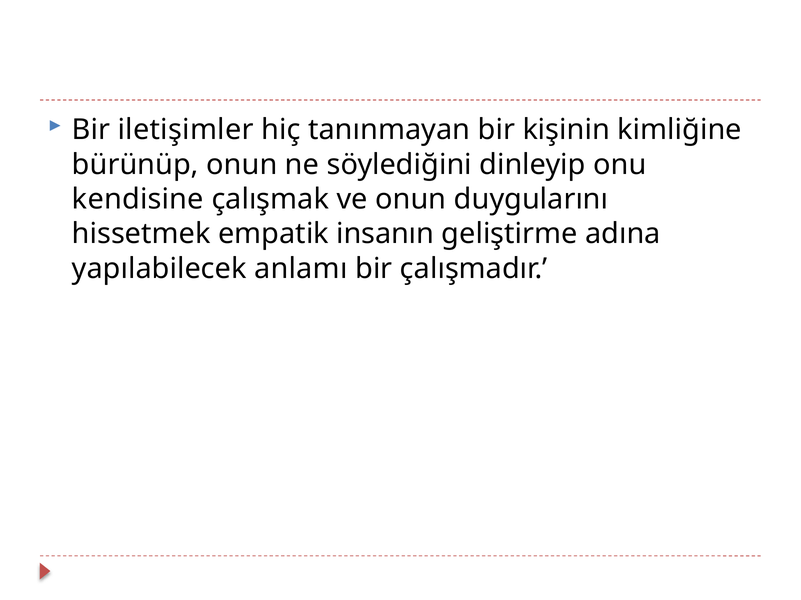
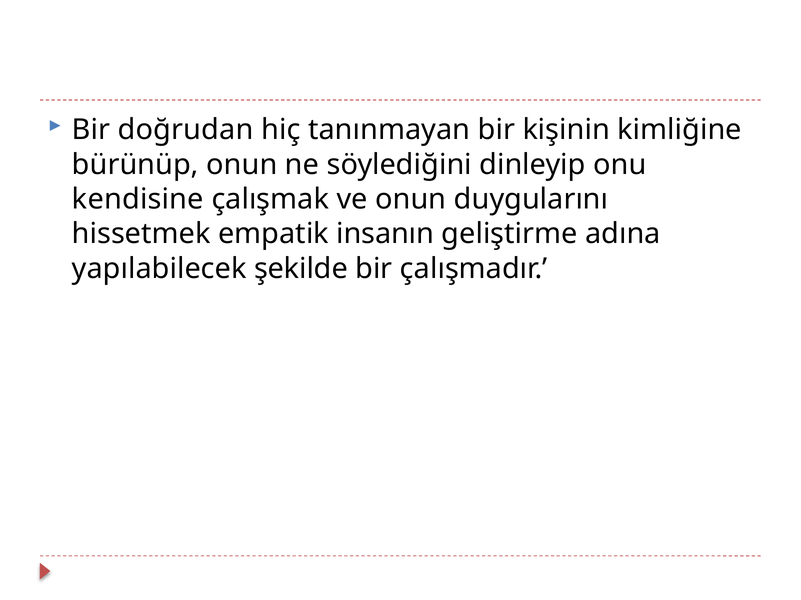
iletişimler: iletişimler -> doğrudan
anlamı: anlamı -> şekilde
